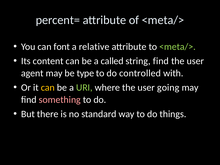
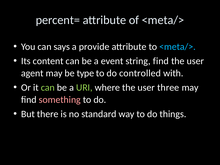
font: font -> says
relative: relative -> provide
<meta/> at (177, 47) colour: light green -> light blue
called: called -> event
can at (48, 88) colour: yellow -> light green
going: going -> three
